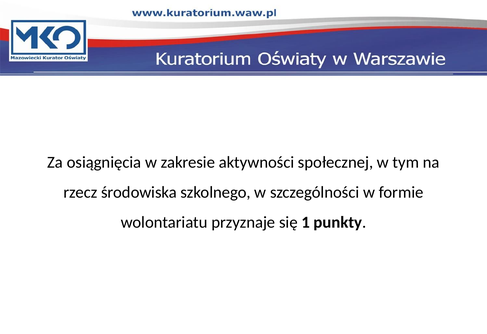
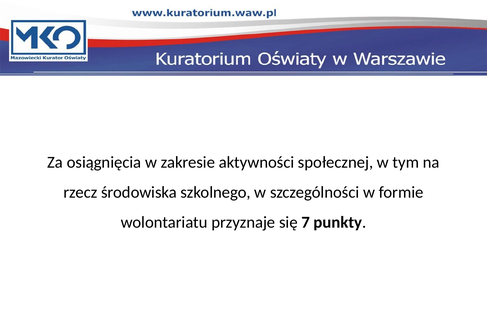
1: 1 -> 7
